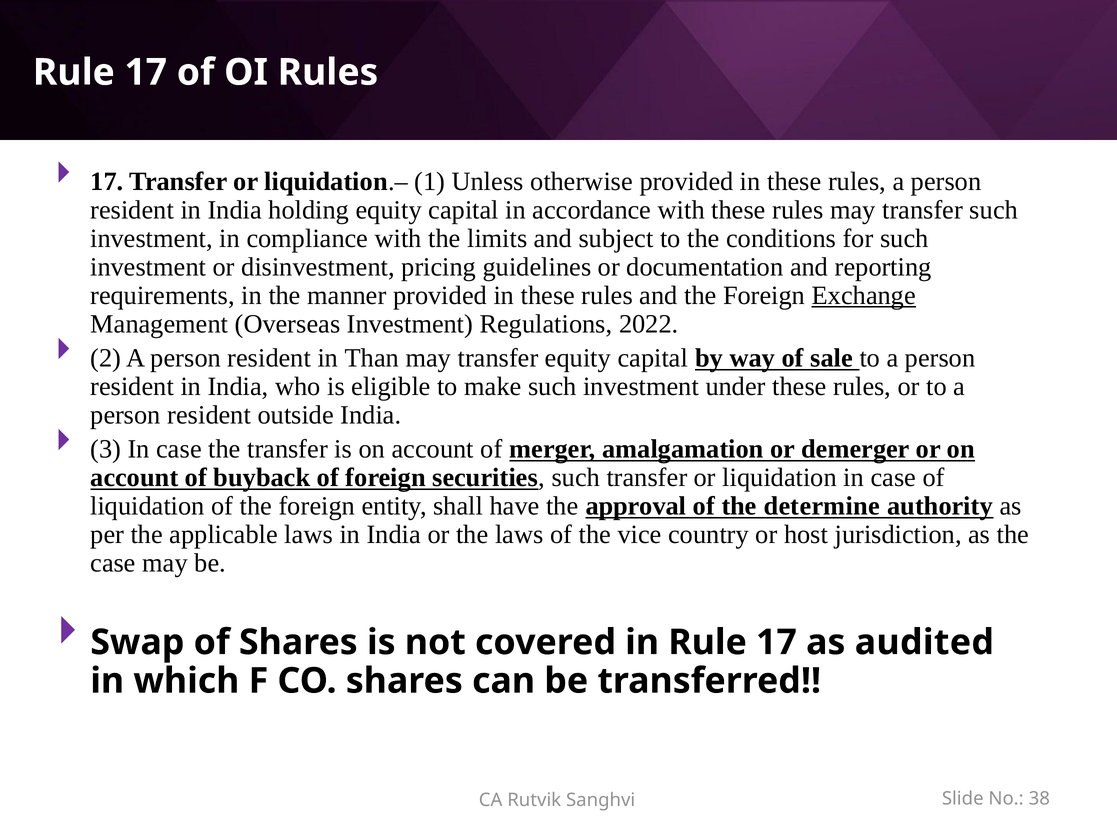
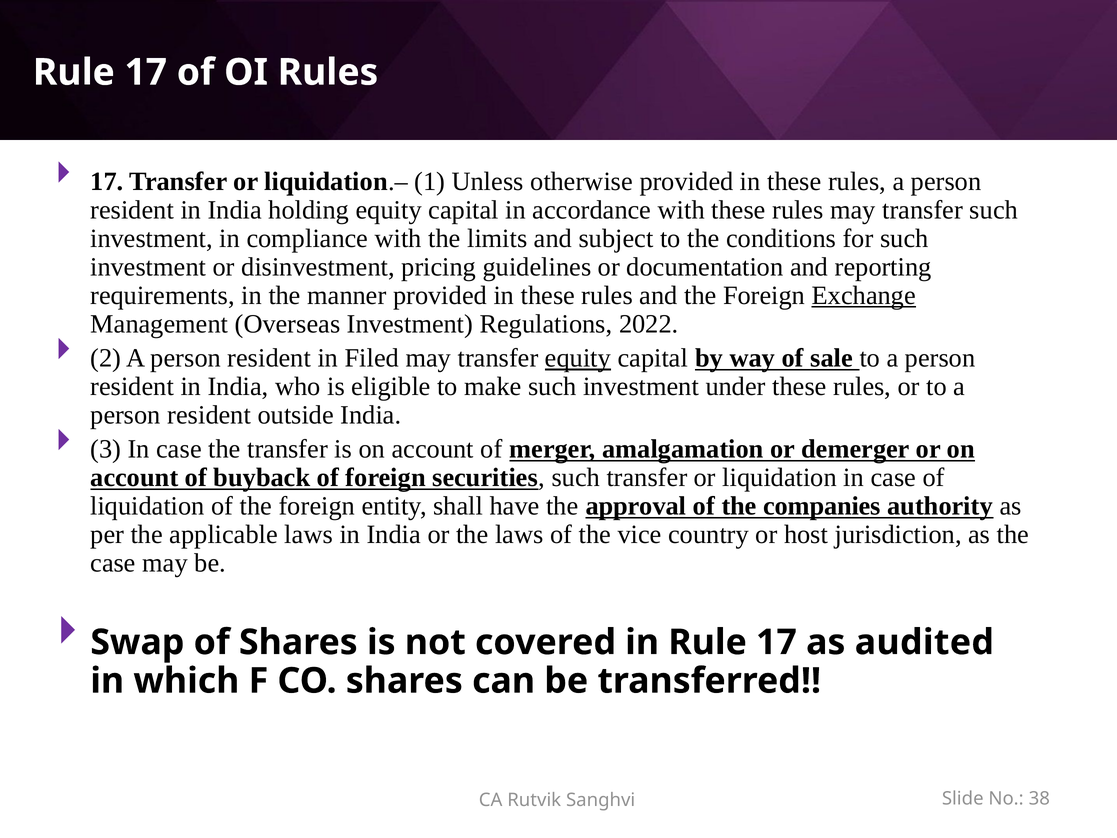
Than: Than -> Filed
equity at (578, 358) underline: none -> present
determine: determine -> companies
